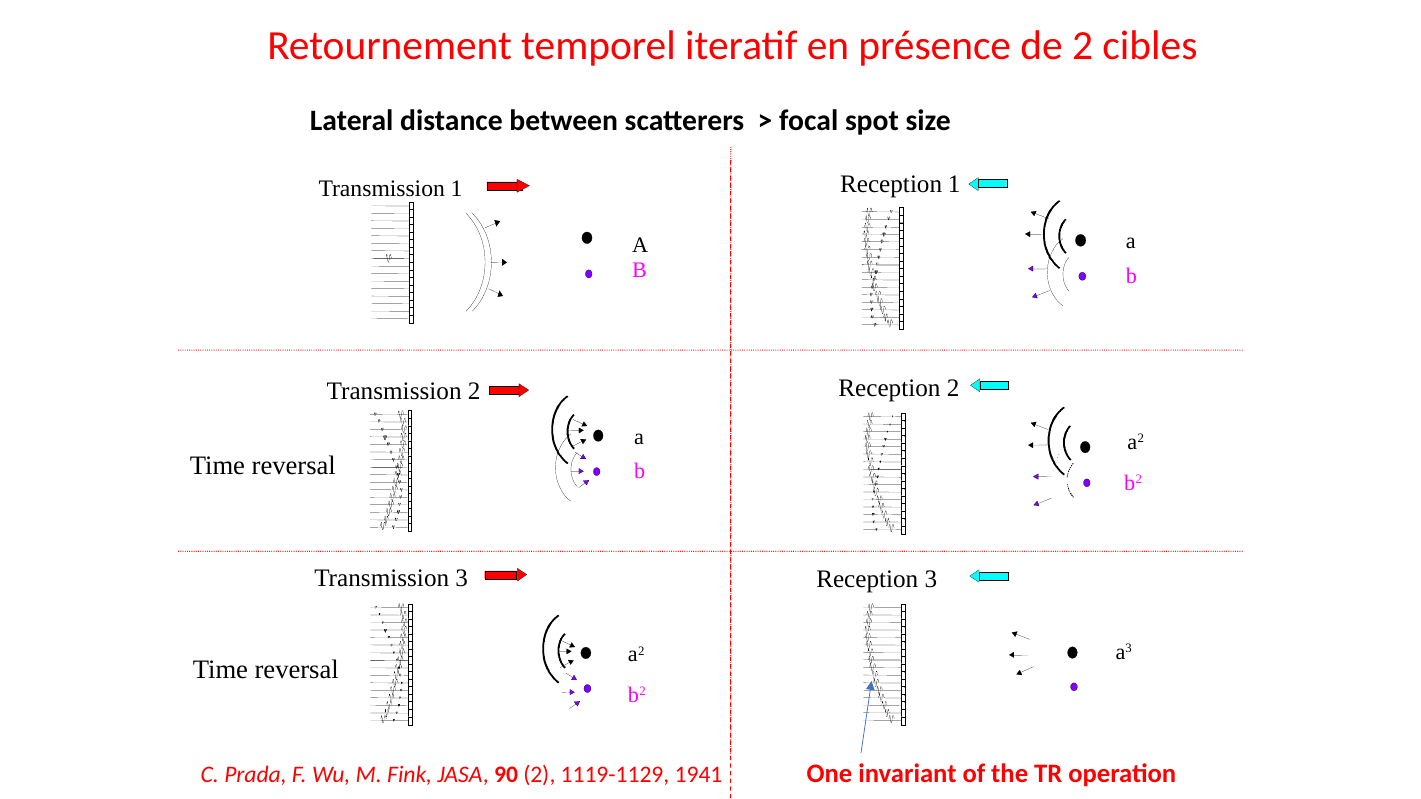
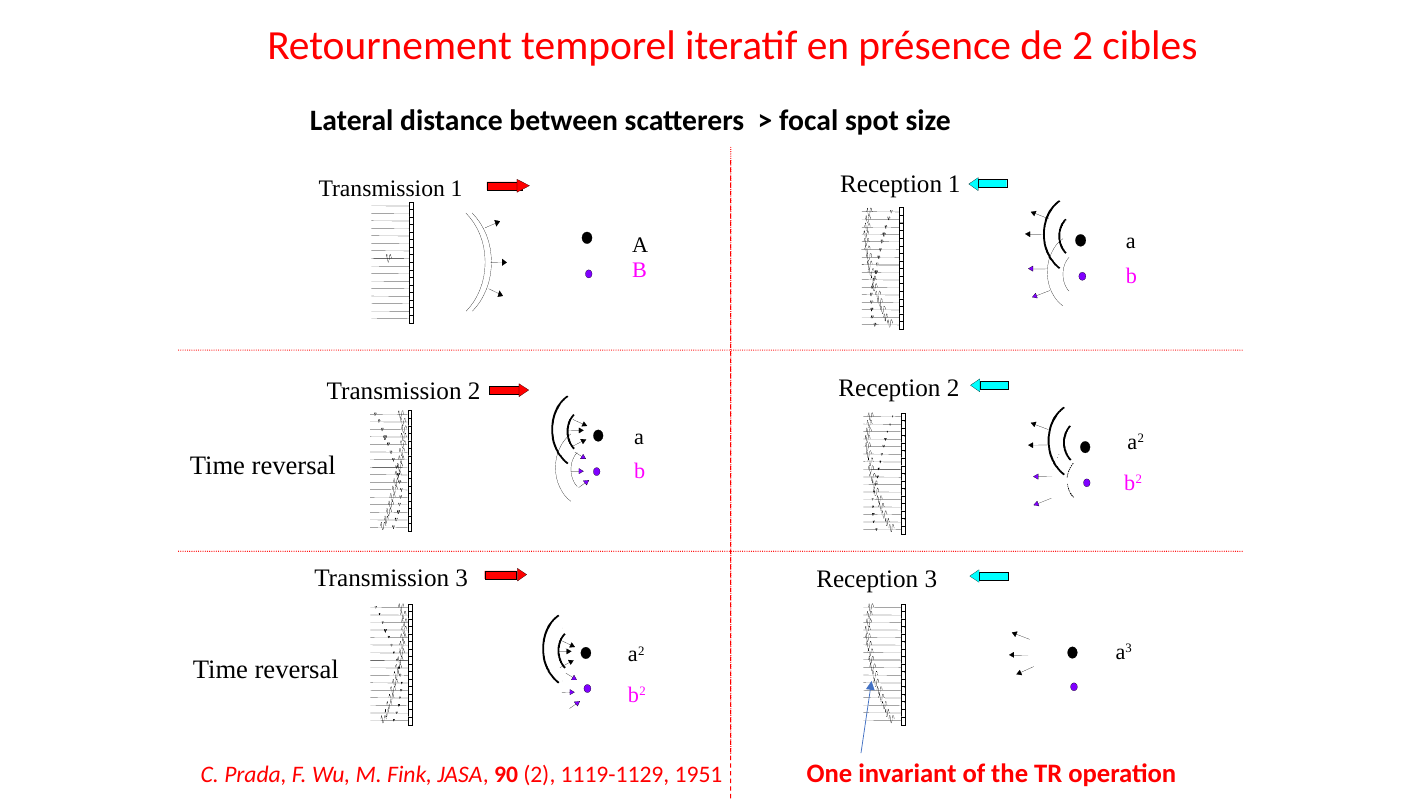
1941: 1941 -> 1951
